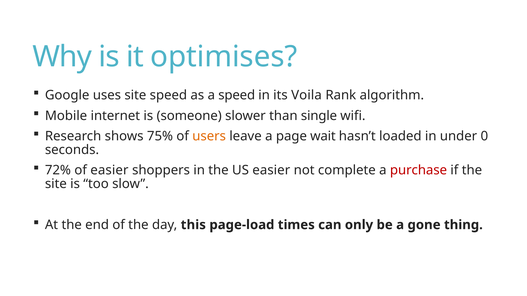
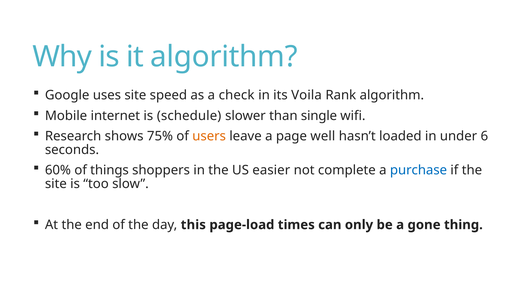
it optimises: optimises -> algorithm
a speed: speed -> check
someone: someone -> schedule
wait: wait -> well
0: 0 -> 6
72%: 72% -> 60%
of easier: easier -> things
purchase colour: red -> blue
